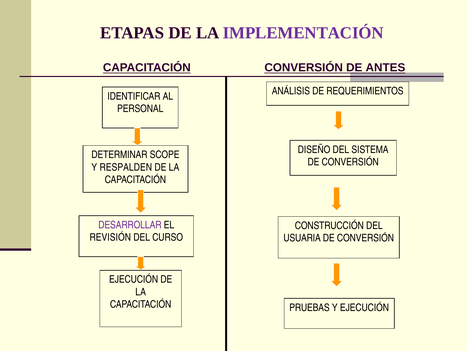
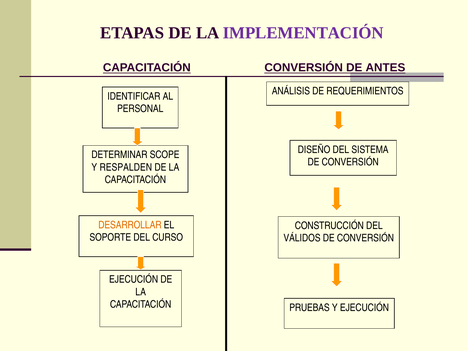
DESARROLLAR colour: purple -> orange
REVISIÓN: REVISIÓN -> SOPORTE
USUARIA: USUARIA -> VÁLIDOS
